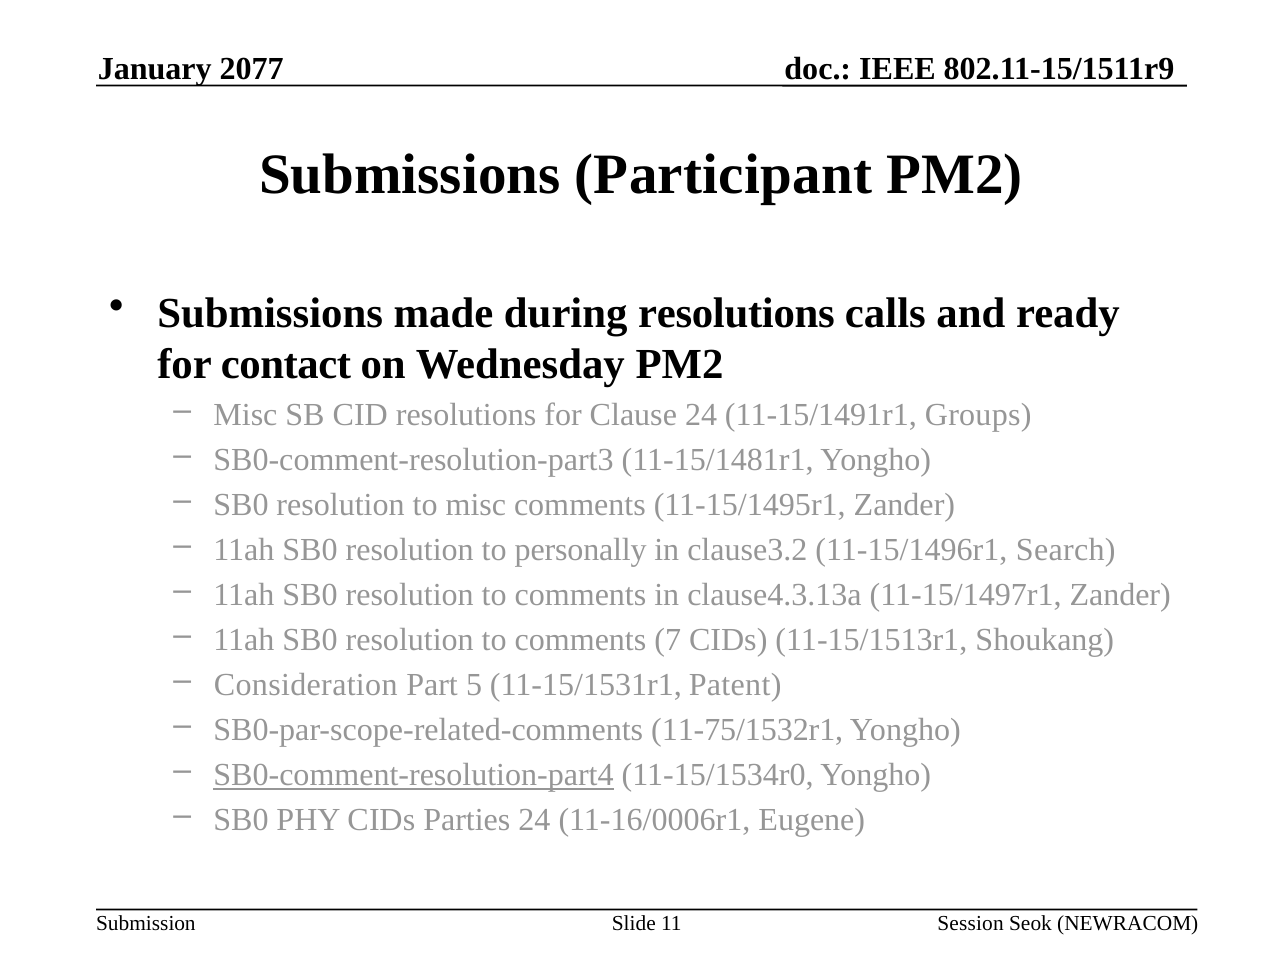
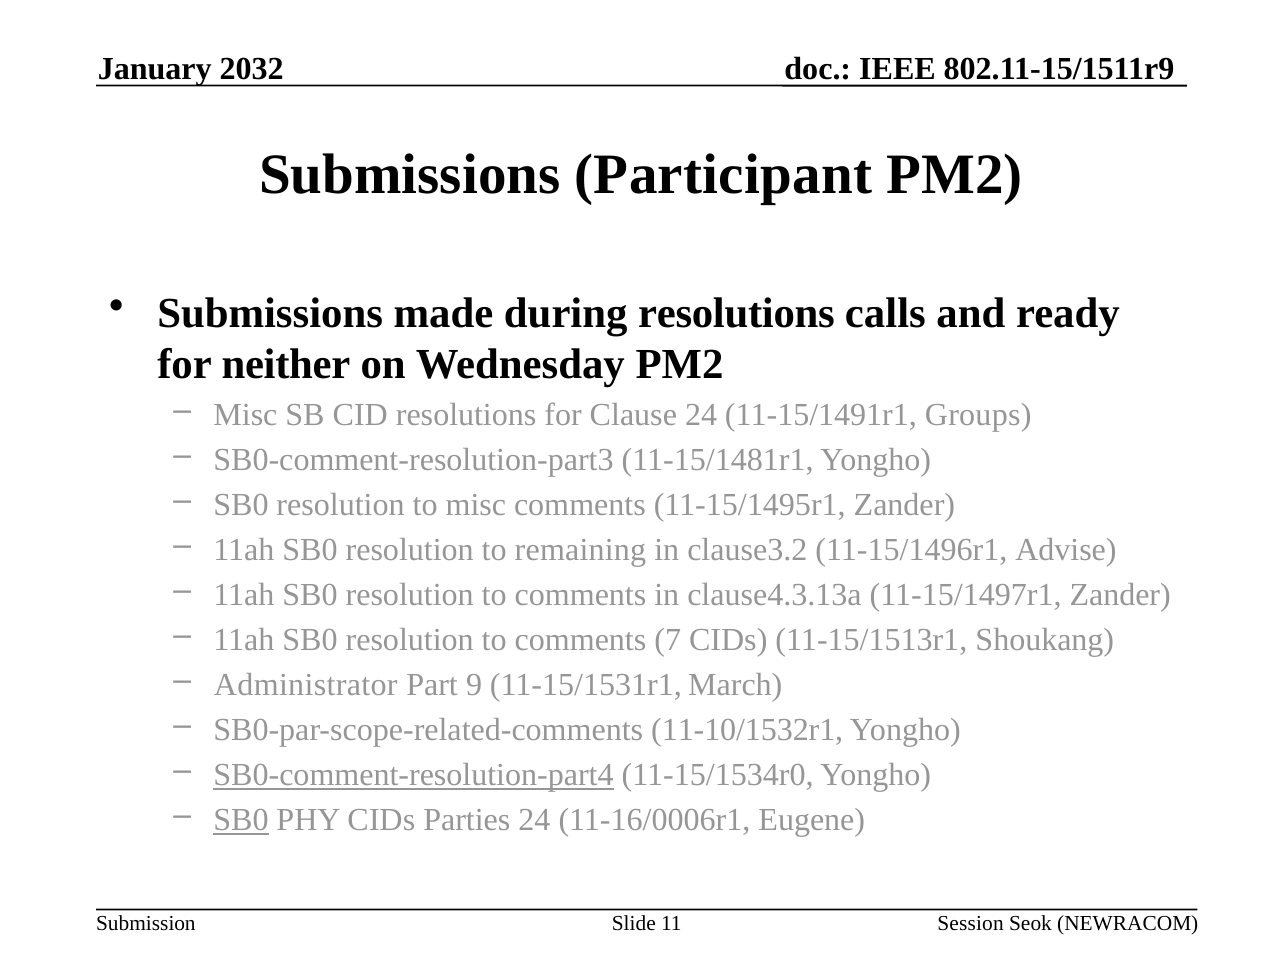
2077: 2077 -> 2032
contact: contact -> neither
personally: personally -> remaining
Search: Search -> Advise
Consideration: Consideration -> Administrator
5: 5 -> 9
Patent: Patent -> March
11-75/1532r1: 11-75/1532r1 -> 11-10/1532r1
SB0 at (241, 819) underline: none -> present
